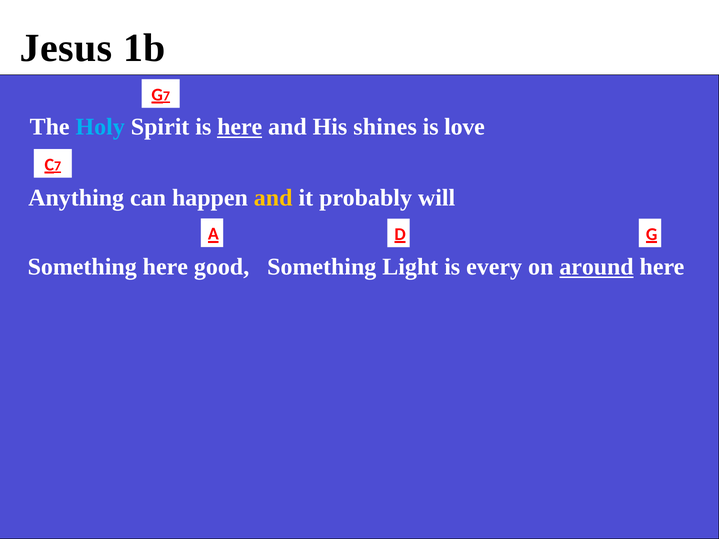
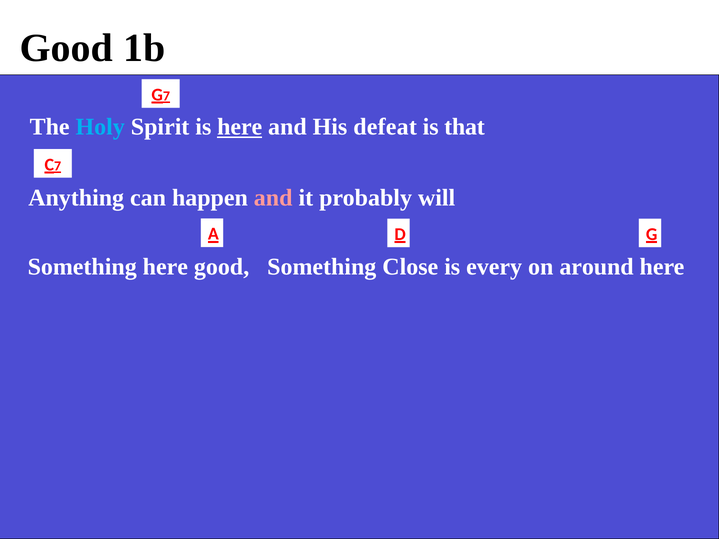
Jesus at (66, 48): Jesus -> Good
shines: shines -> defeat
love: love -> that
and at (273, 198) colour: yellow -> pink
Light: Light -> Close
around underline: present -> none
